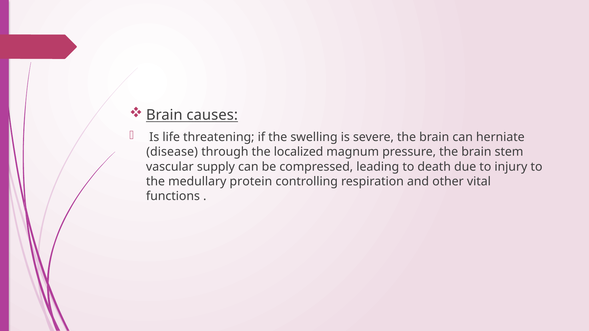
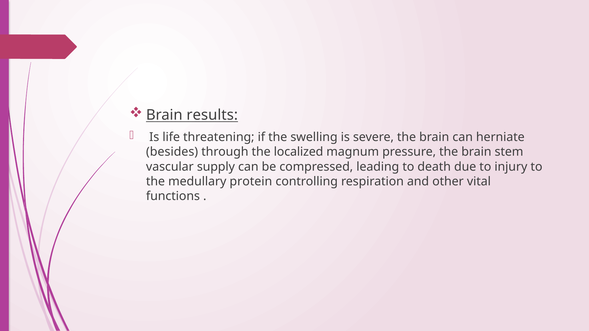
causes: causes -> results
disease: disease -> besides
